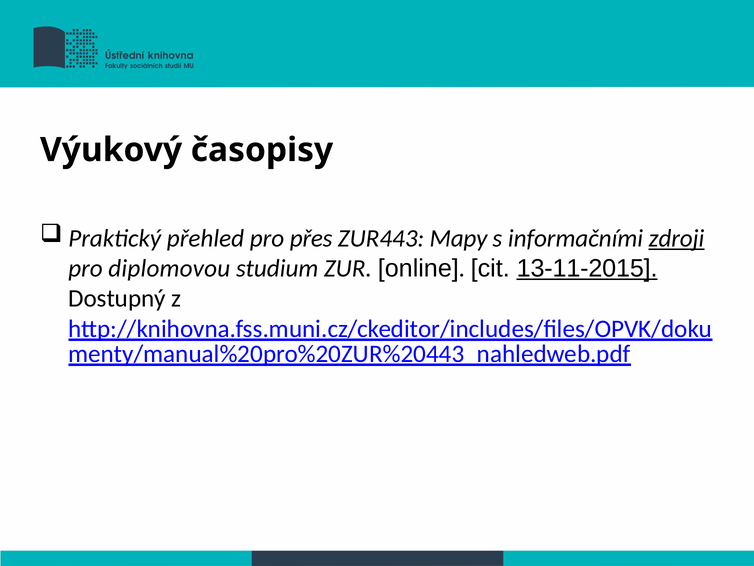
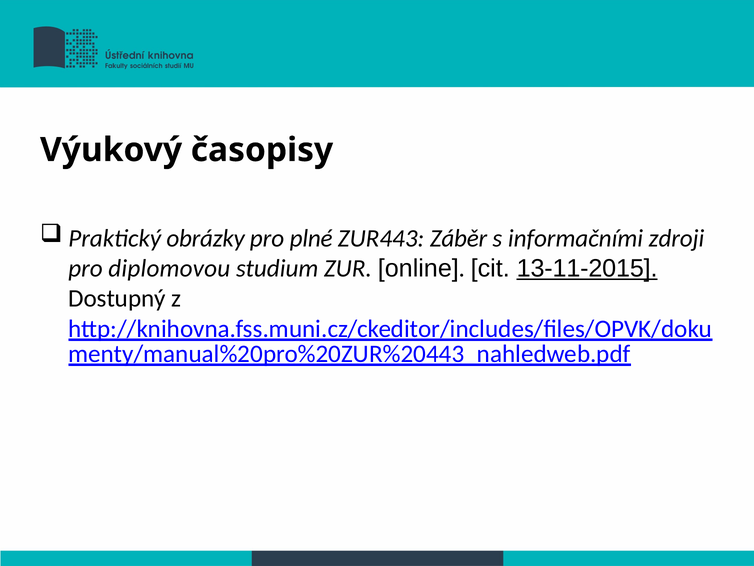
přehled: přehled -> obrázky
přes: přes -> plné
Mapy: Mapy -> Záběr
zdroji underline: present -> none
